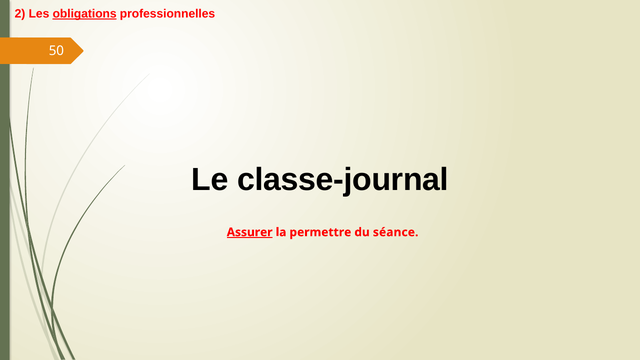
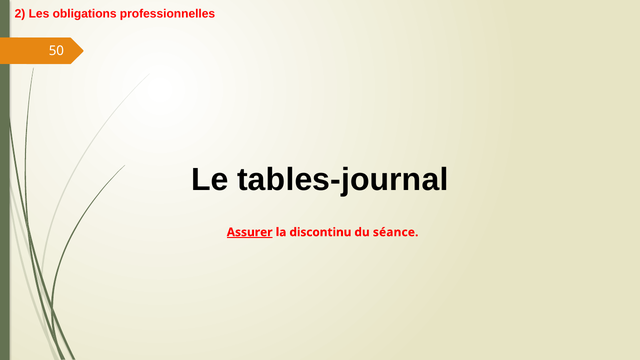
obligations underline: present -> none
classe-journal: classe-journal -> tables-journal
permettre: permettre -> discontinu
